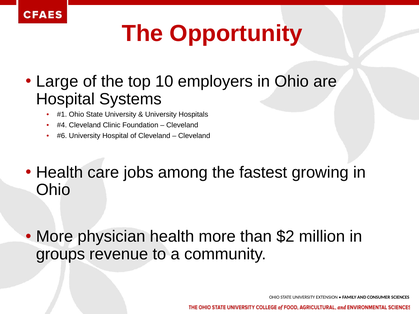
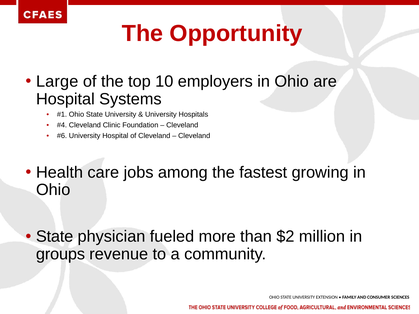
More at (55, 237): More -> State
physician health: health -> fueled
